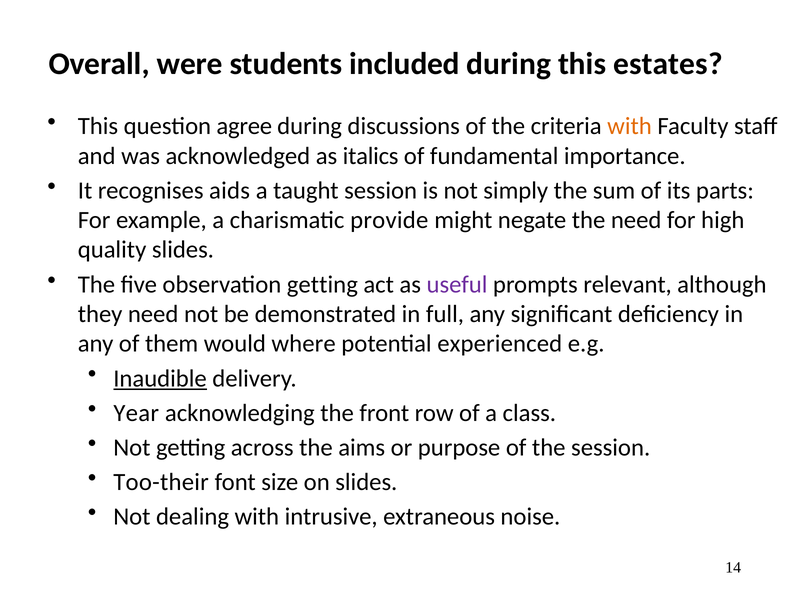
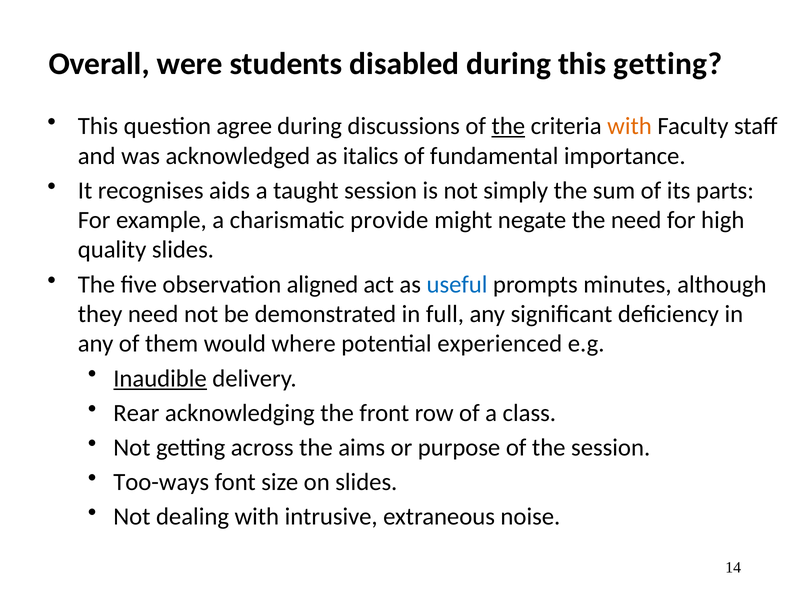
included: included -> disabled
this estates: estates -> getting
the at (508, 126) underline: none -> present
observation getting: getting -> aligned
useful colour: purple -> blue
relevant: relevant -> minutes
Year: Year -> Rear
Too-their: Too-their -> Too-ways
